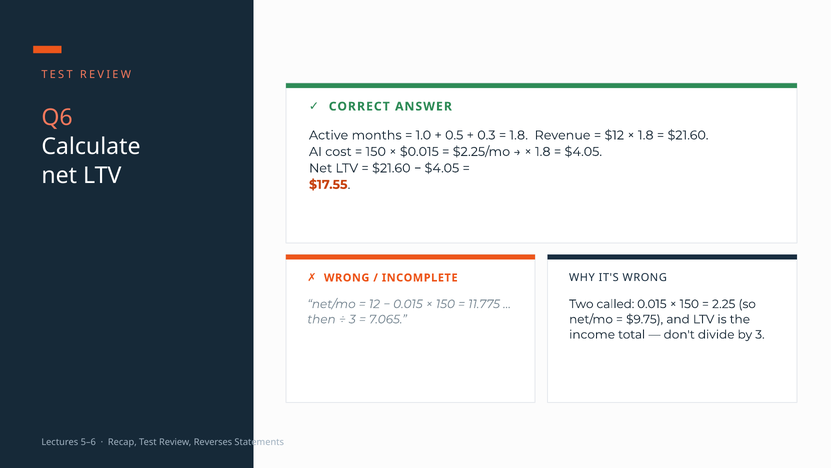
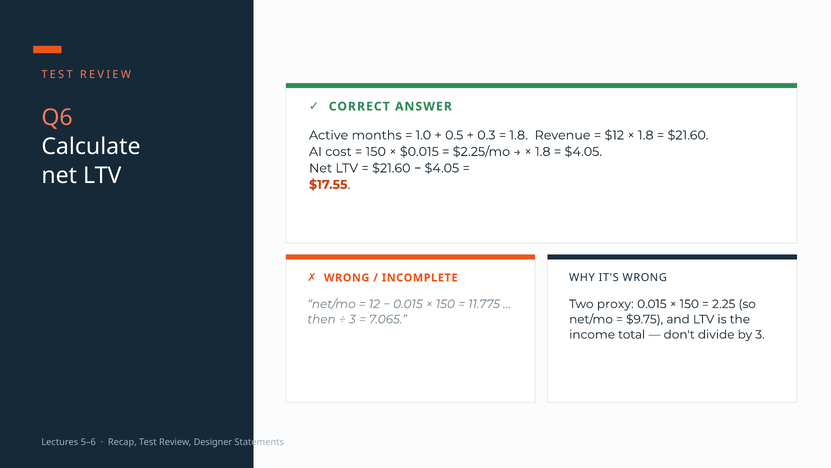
called: called -> proxy
Reverses: Reverses -> Designer
